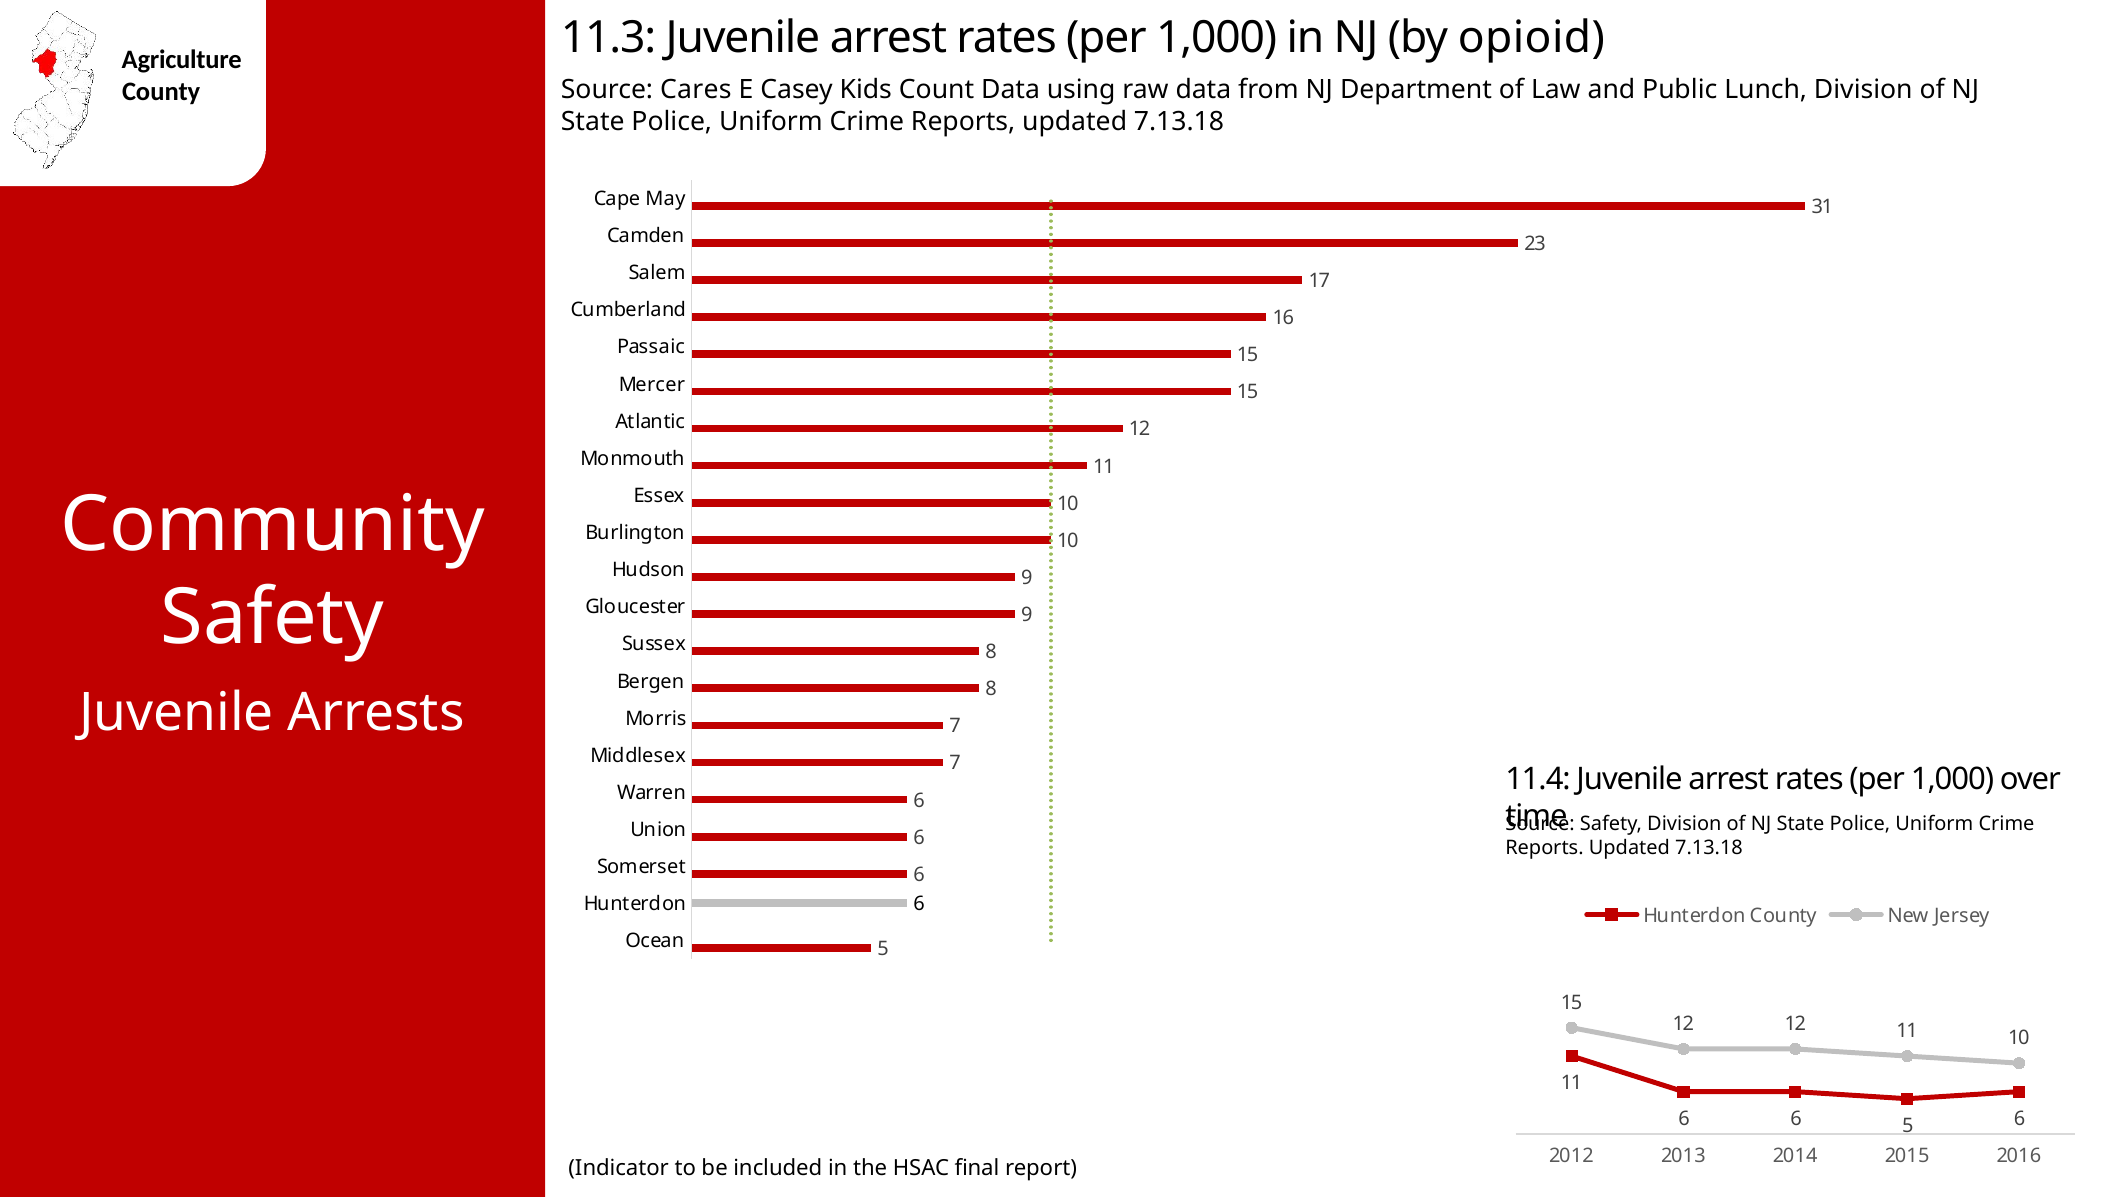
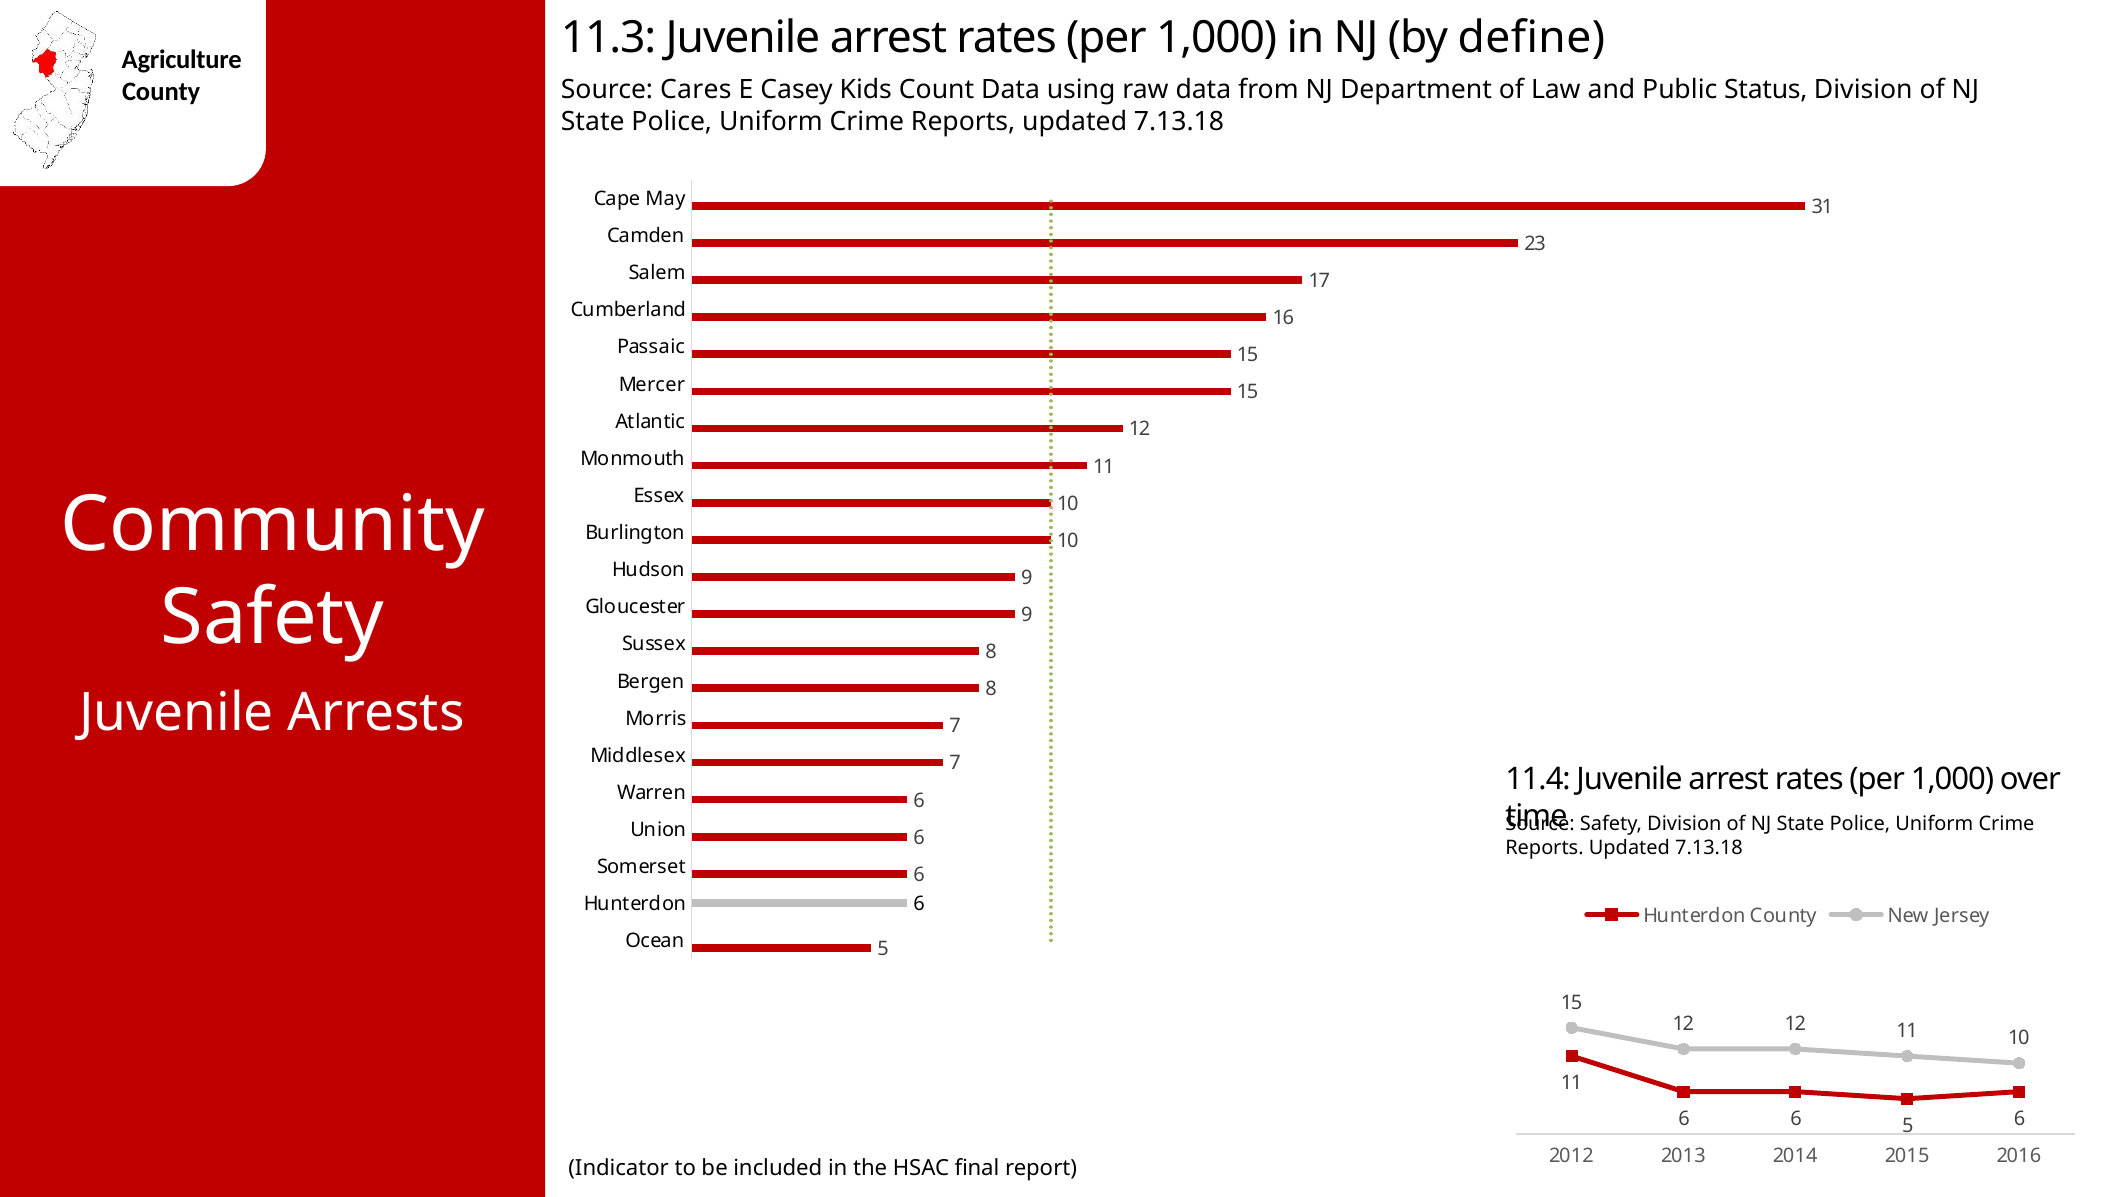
opioid: opioid -> define
Lunch: Lunch -> Status
